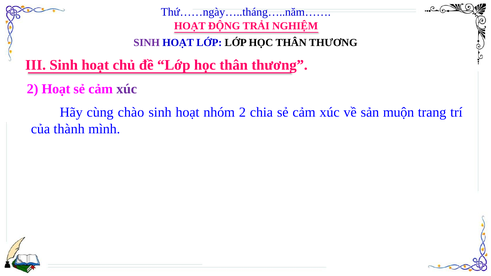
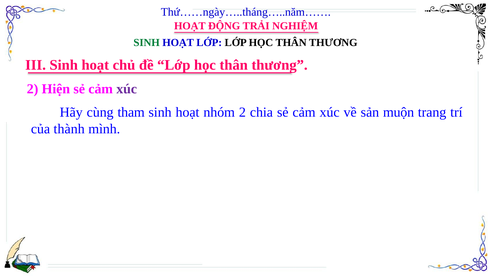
SINH at (147, 42) colour: purple -> green
2 Hoạt: Hoạt -> Hiện
chào: chào -> tham
